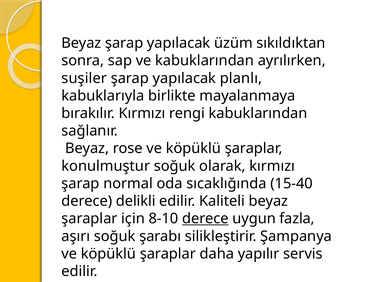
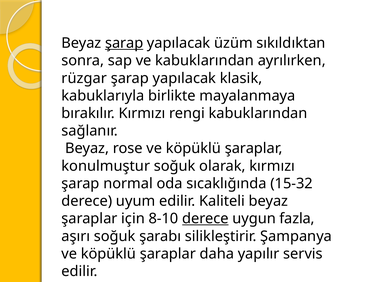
şarap at (124, 43) underline: none -> present
suşiler: suşiler -> rüzgar
planlı: planlı -> klasik
15-40: 15-40 -> 15-32
delikli: delikli -> uyum
